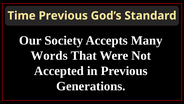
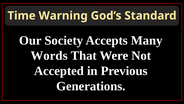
Time Previous: Previous -> Warning
